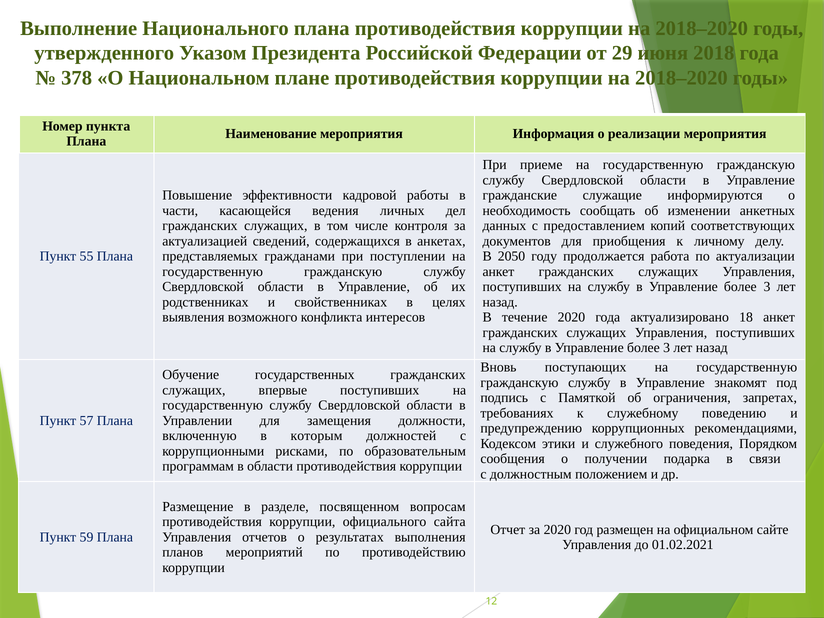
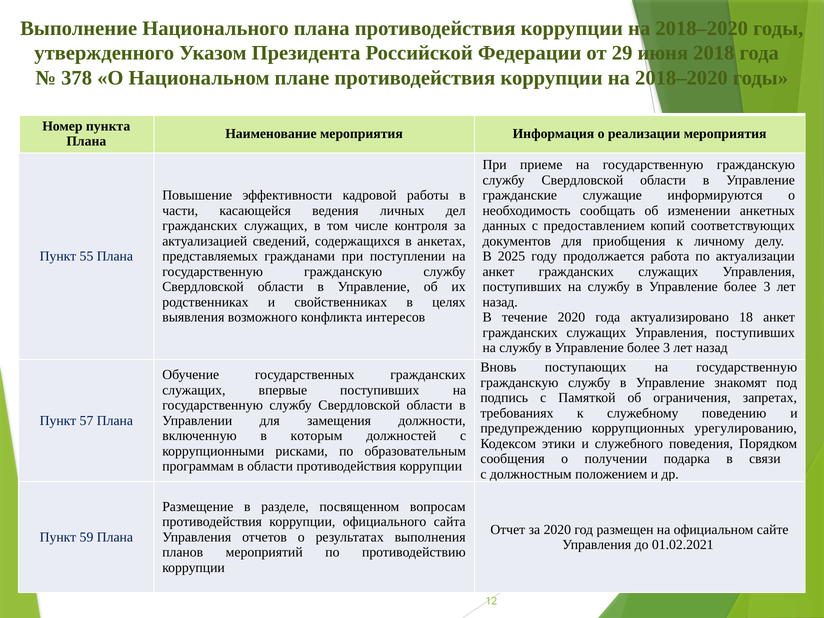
2050: 2050 -> 2025
рекомендациями: рекомендациями -> урегулированию
